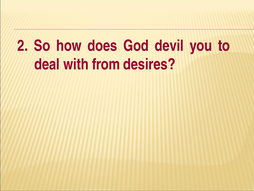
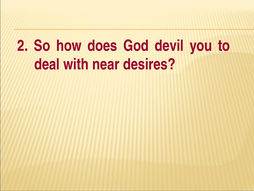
from: from -> near
